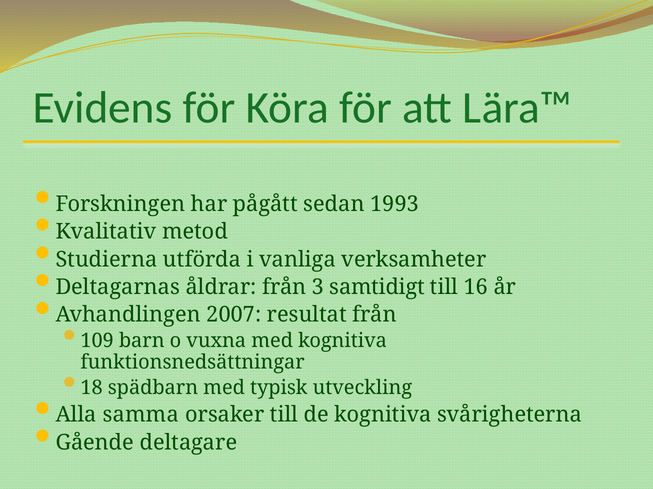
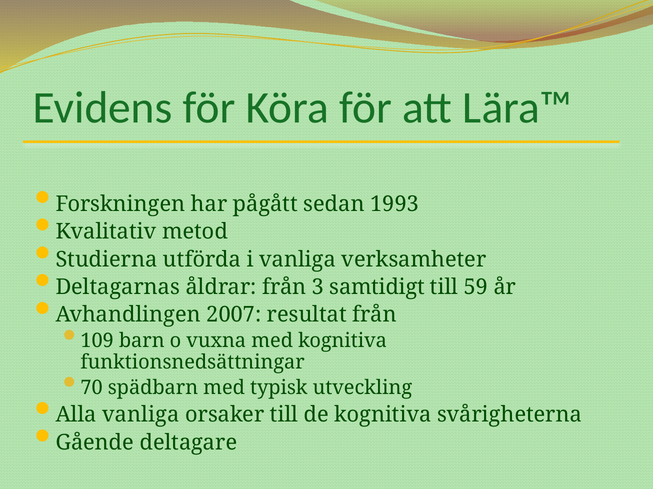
16: 16 -> 59
18: 18 -> 70
Alla samma: samma -> vanliga
